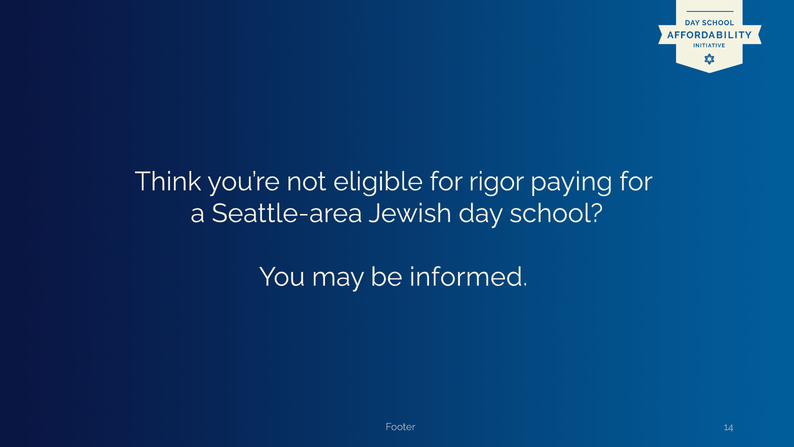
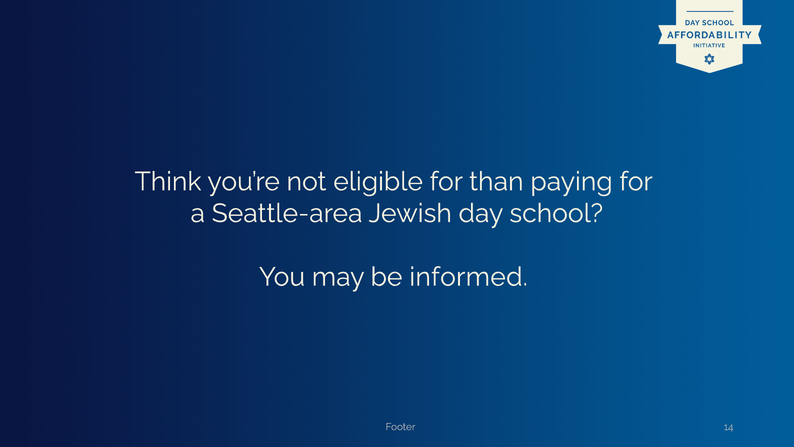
rigor: rigor -> than
